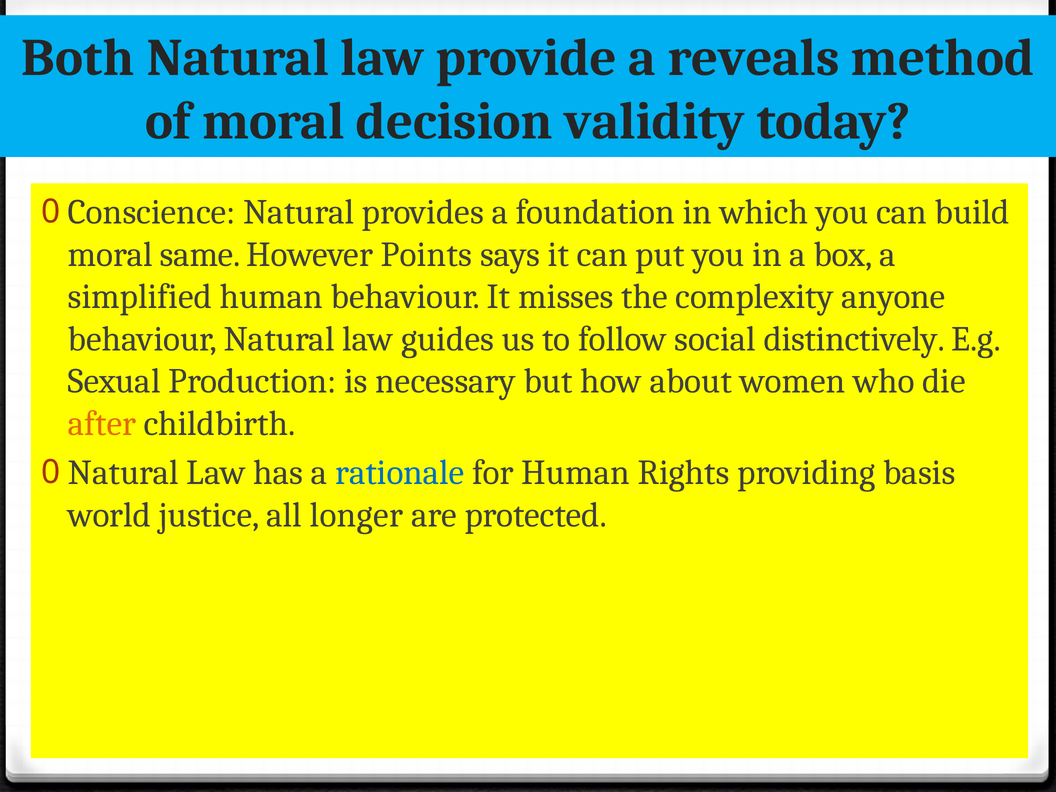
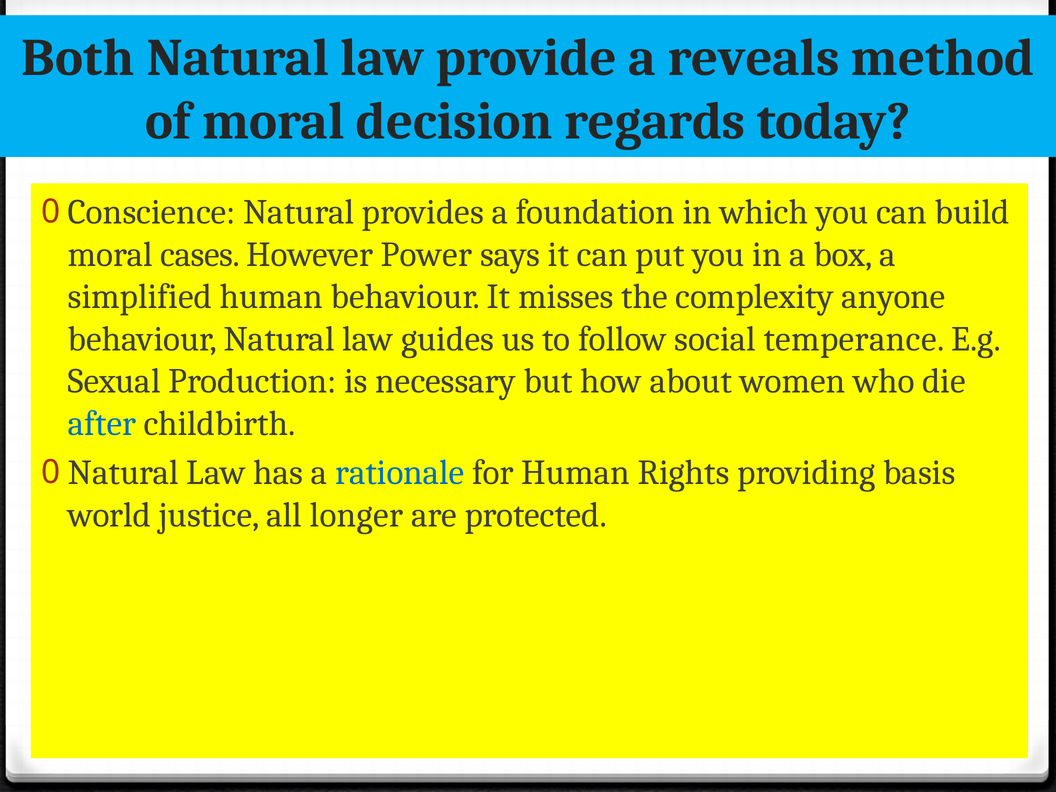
validity: validity -> regards
same: same -> cases
Points: Points -> Power
distinctively: distinctively -> temperance
after colour: orange -> blue
